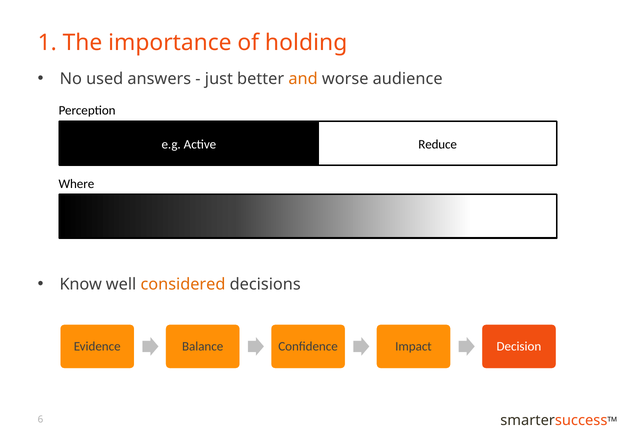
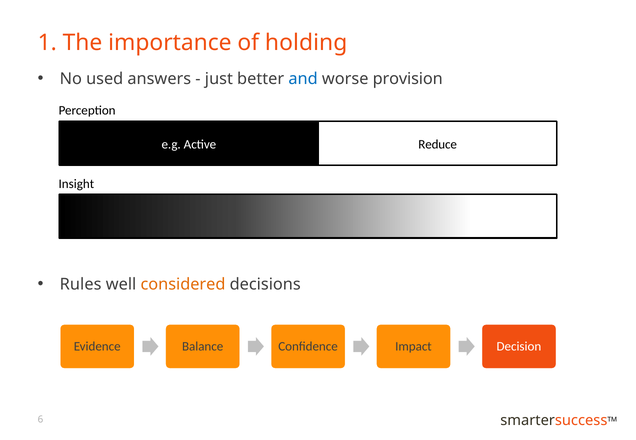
and colour: orange -> blue
audience: audience -> provision
Where: Where -> Insight
Know: Know -> Rules
